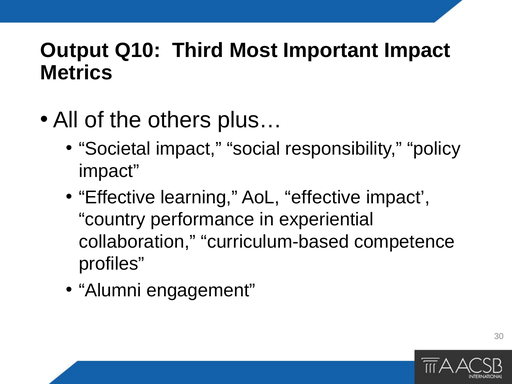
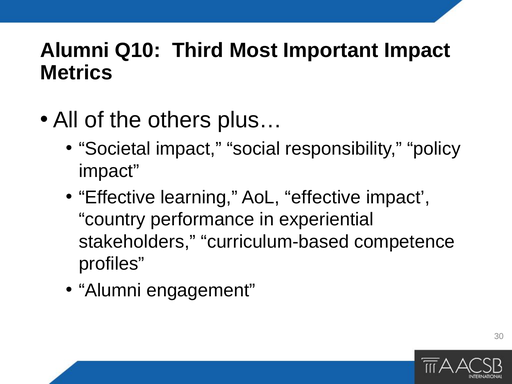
Output at (75, 50): Output -> Alumni
collaboration: collaboration -> stakeholders
